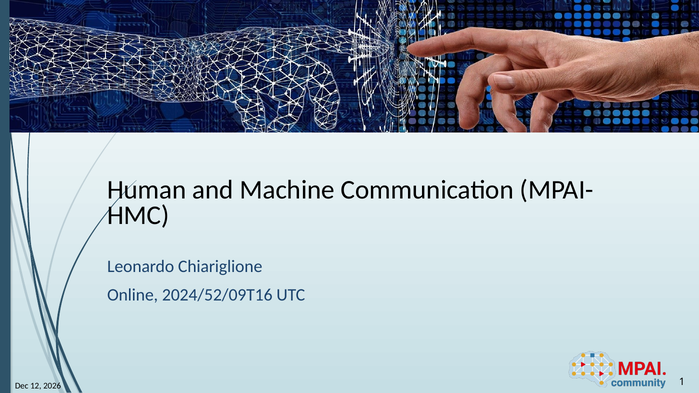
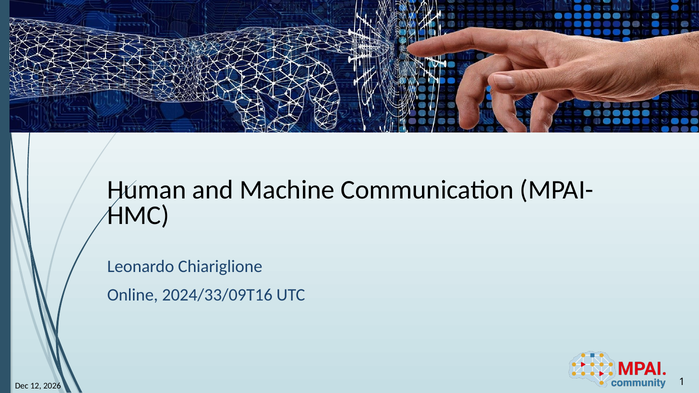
2024/52/09T16: 2024/52/09T16 -> 2024/33/09T16
